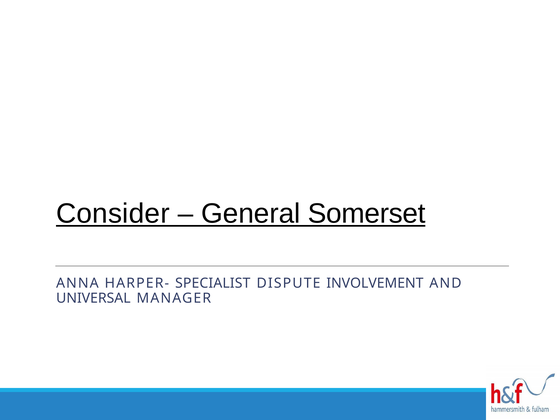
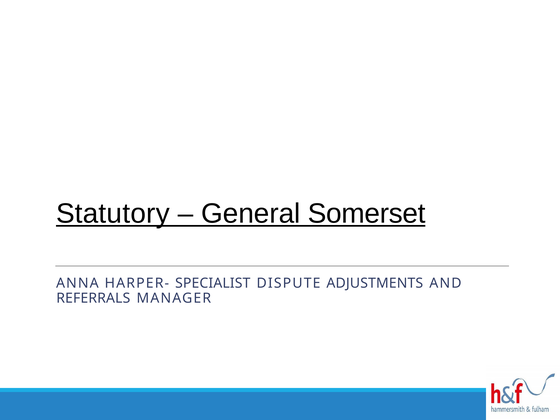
Consider: Consider -> Statutory
INVOLVEMENT: INVOLVEMENT -> ADJUSTMENTS
UNIVERSAL: UNIVERSAL -> REFERRALS
